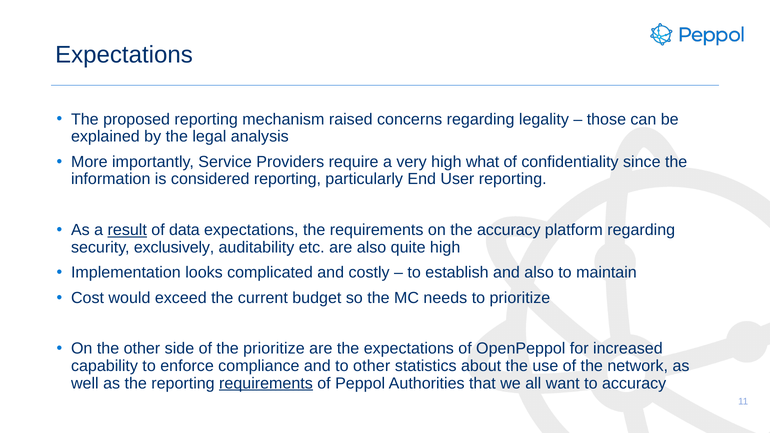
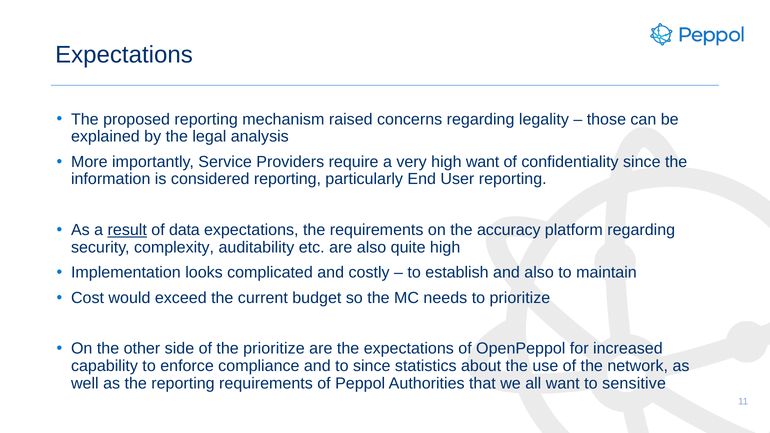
high what: what -> want
exclusively: exclusively -> complexity
to other: other -> since
requirements at (266, 383) underline: present -> none
to accuracy: accuracy -> sensitive
